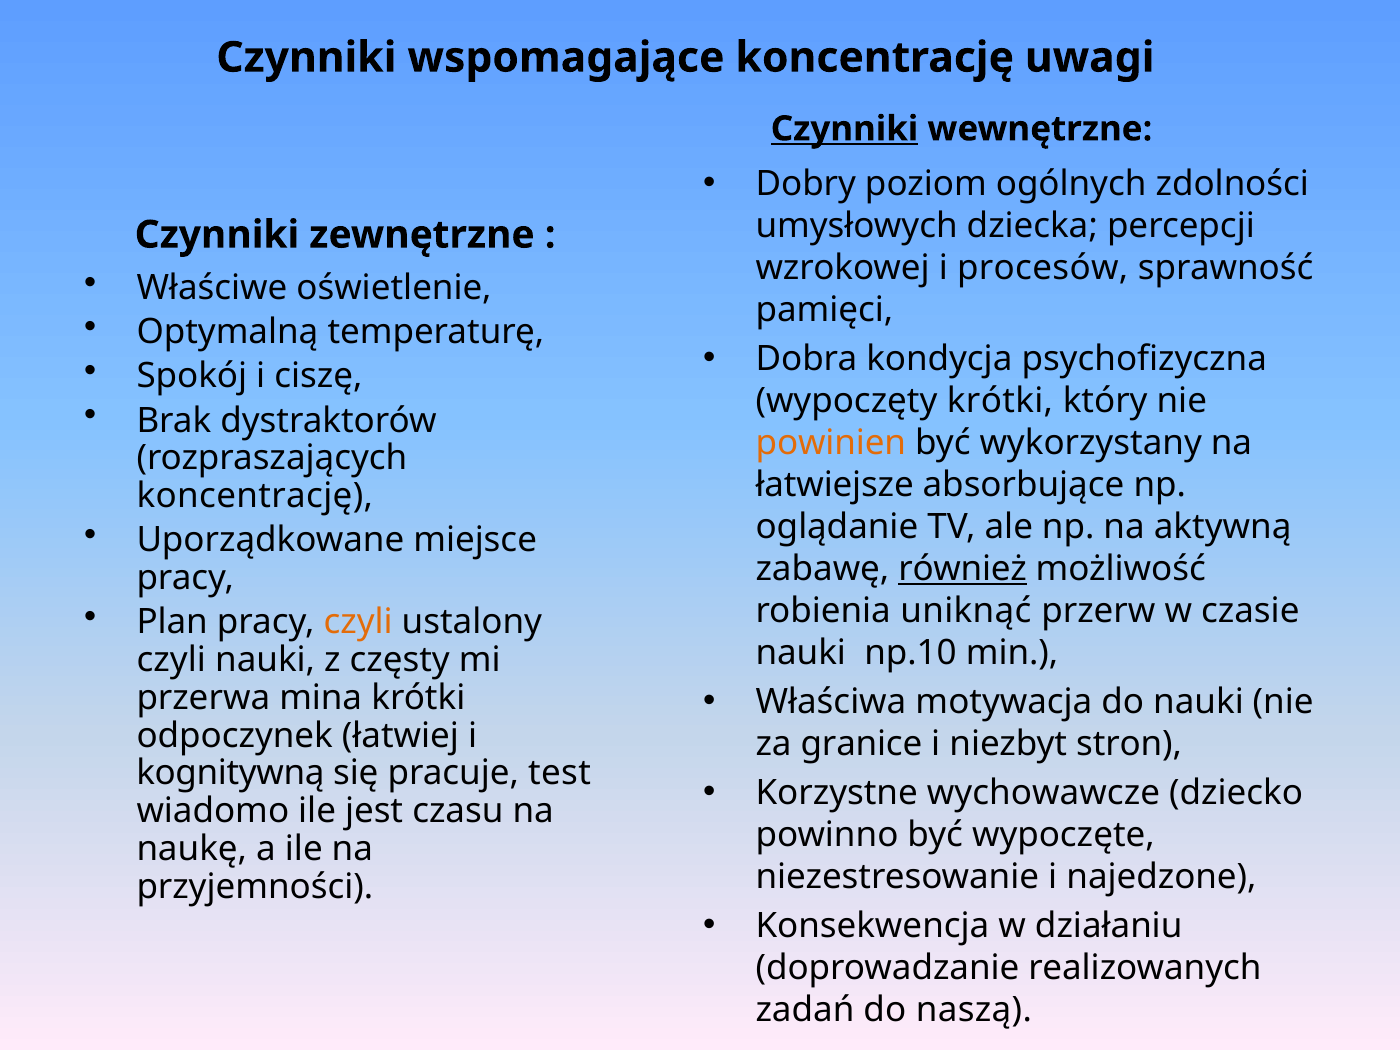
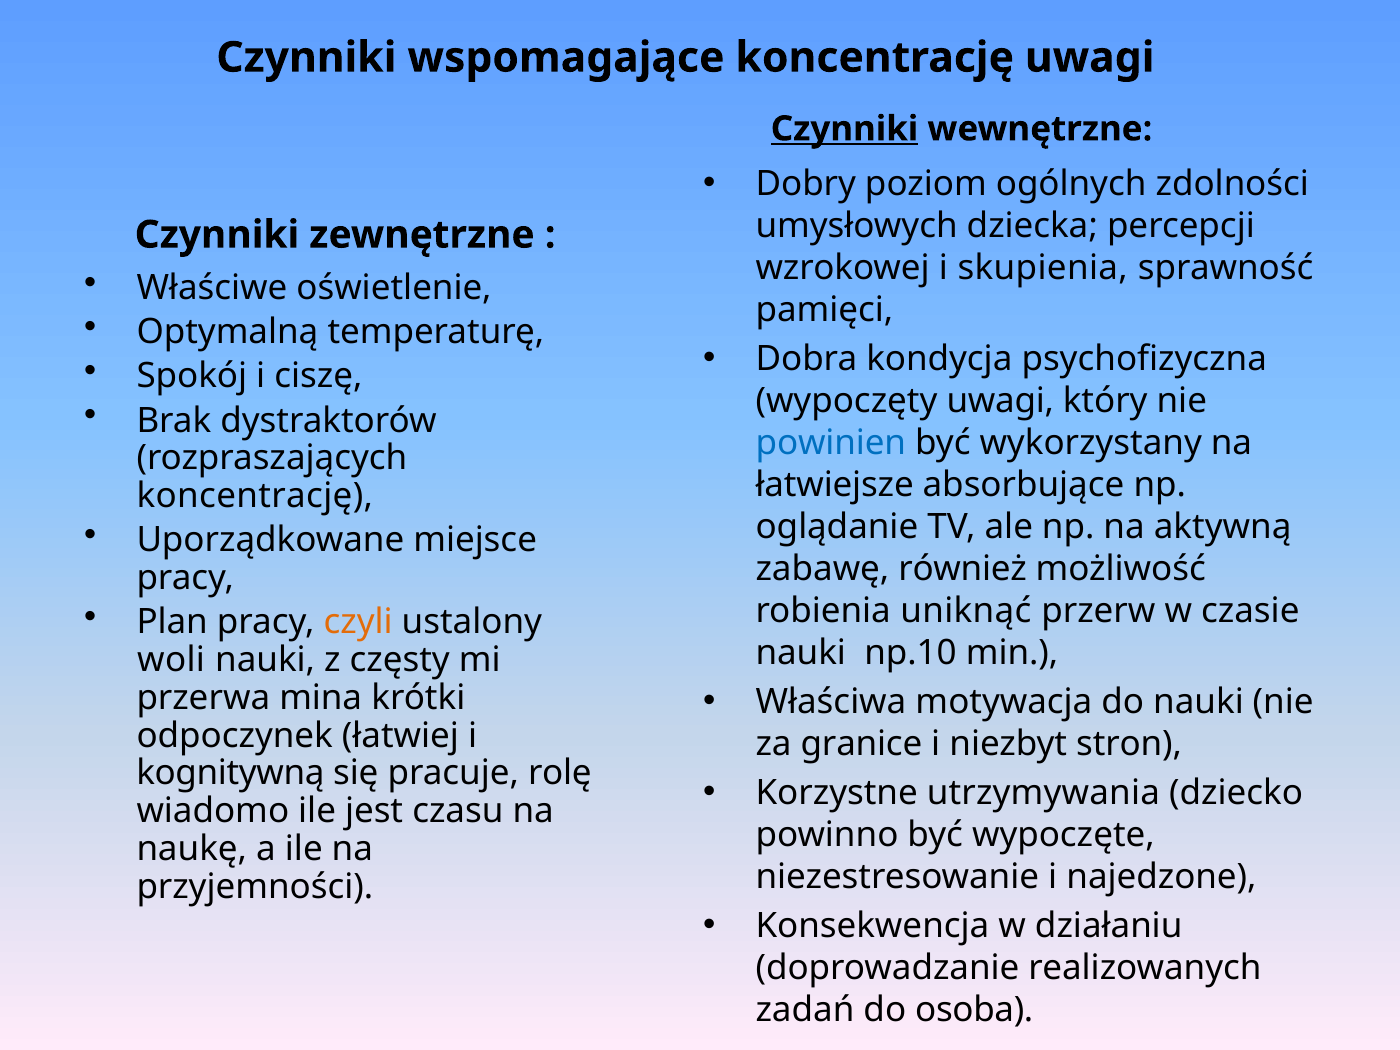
procesów: procesów -> skupienia
wypoczęty krótki: krótki -> uwagi
powinien colour: orange -> blue
również underline: present -> none
czyli at (171, 660): czyli -> woli
test: test -> rolę
wychowawcze: wychowawcze -> utrzymywania
naszą: naszą -> osoba
